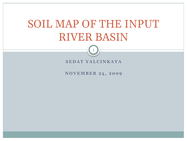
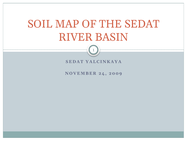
THE INPUT: INPUT -> SEDAT
